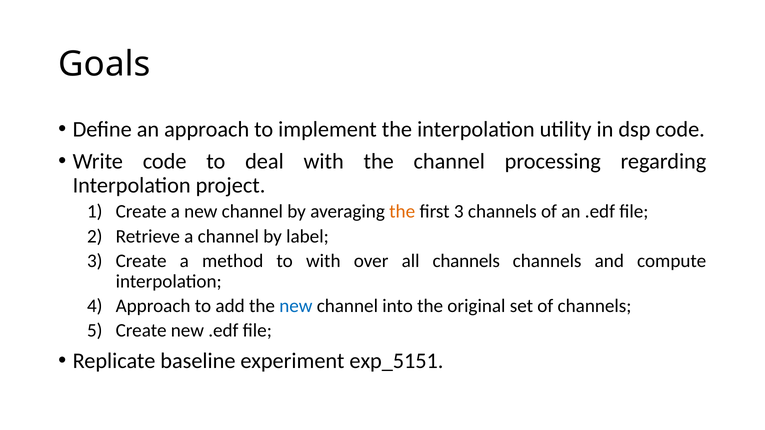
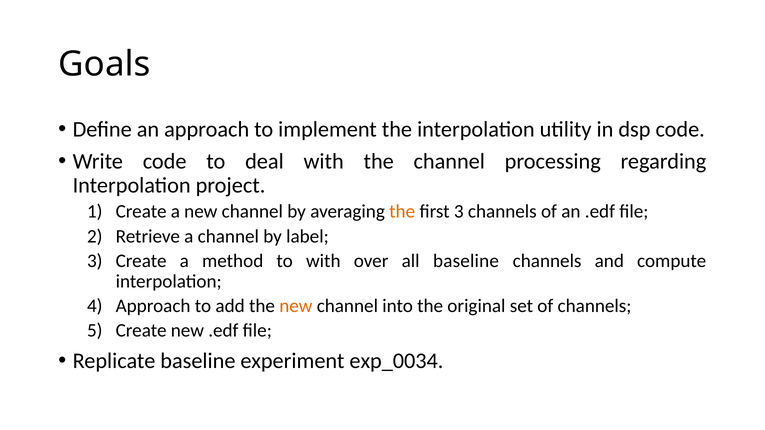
all channels: channels -> baseline
new at (296, 306) colour: blue -> orange
exp_5151: exp_5151 -> exp_0034
